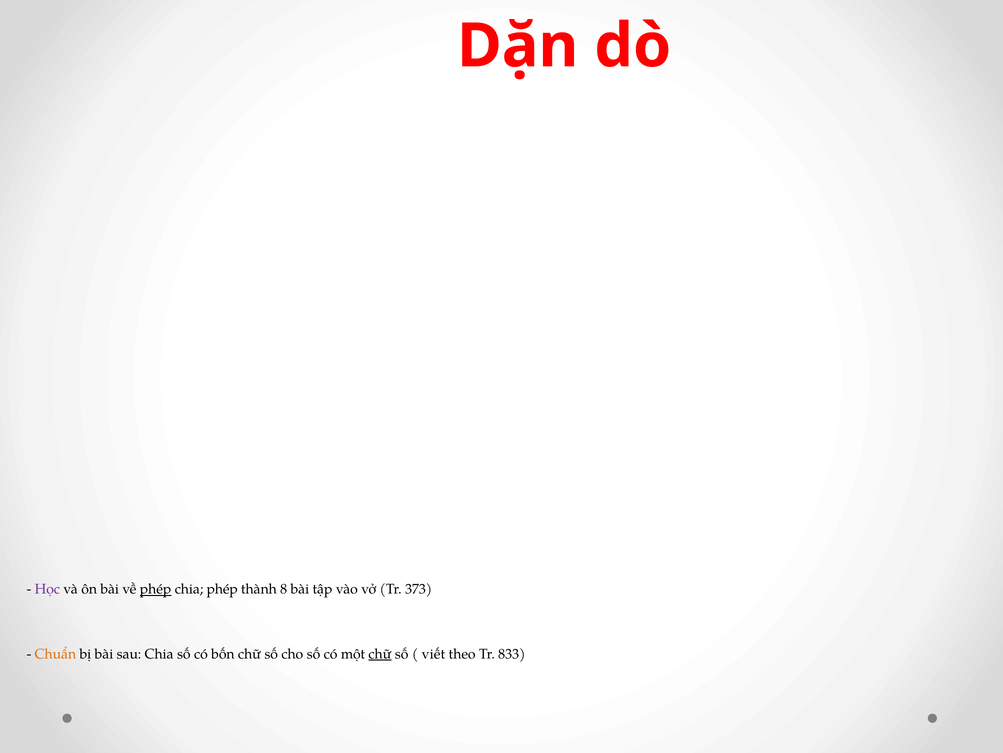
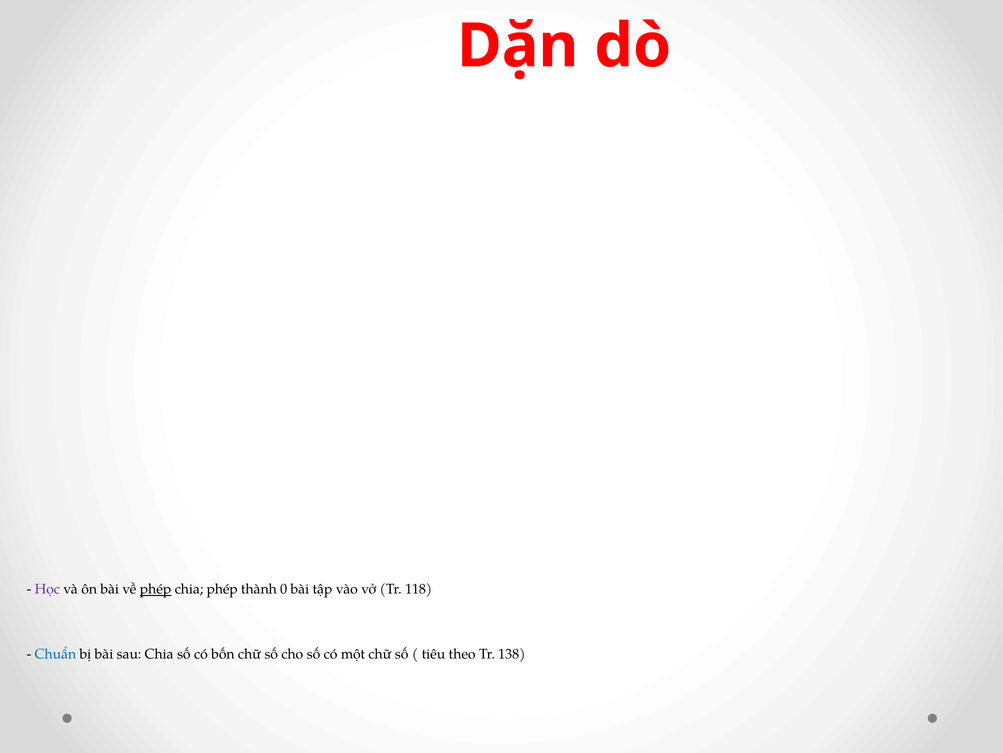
8: 8 -> 0
373: 373 -> 118
Chuẩn colour: orange -> blue
chữ at (380, 653) underline: present -> none
viết: viết -> tiêu
833: 833 -> 138
